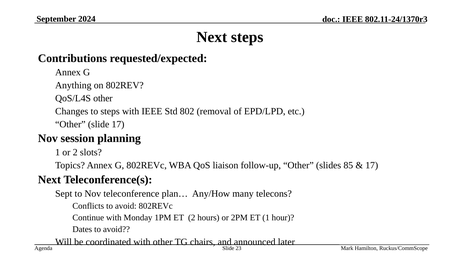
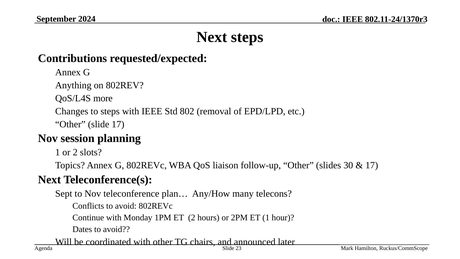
QoS/L4S other: other -> more
85: 85 -> 30
